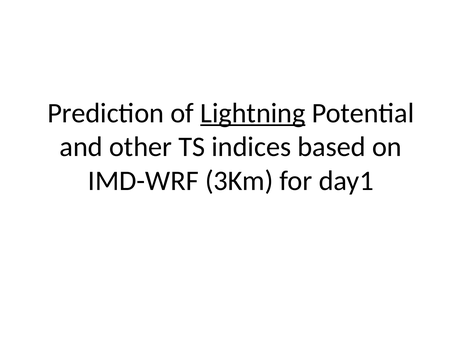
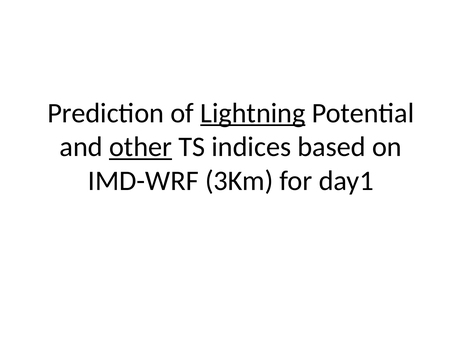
other underline: none -> present
